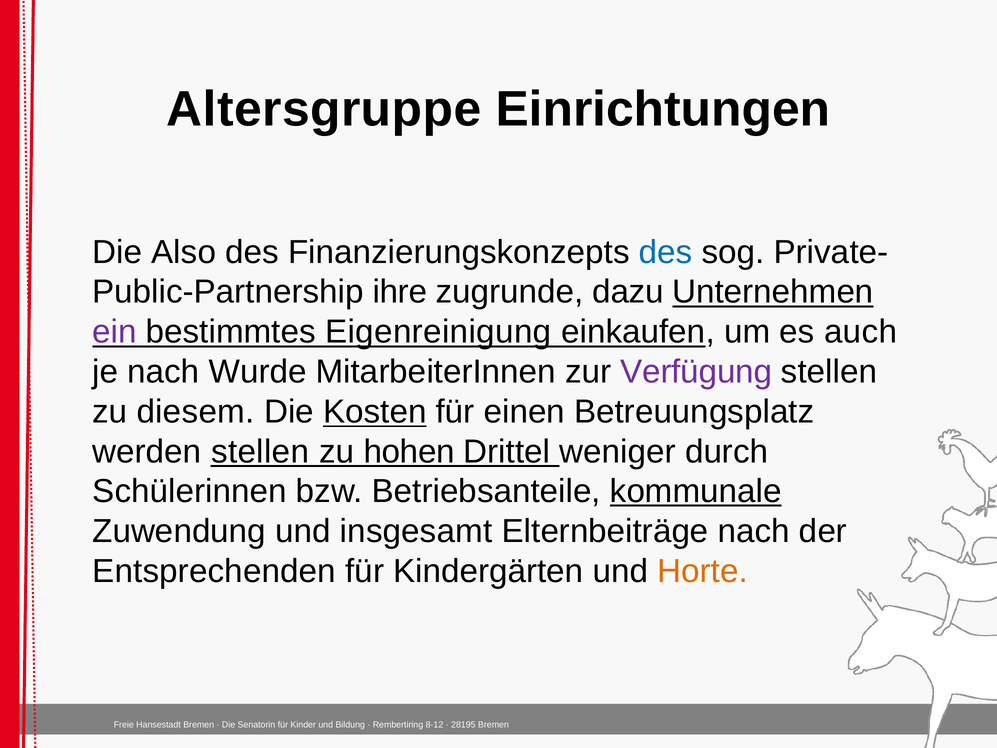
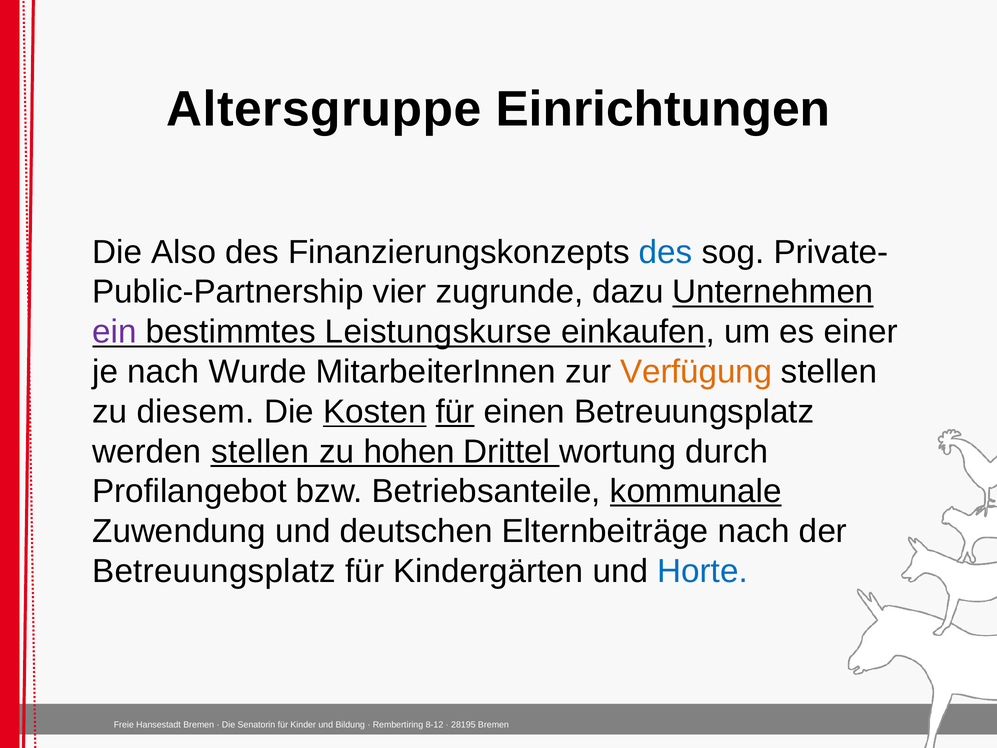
ihre: ihre -> vier
Eigenreinigung: Eigenreinigung -> Leistungskurse
auch: auch -> einer
Verfügung colour: purple -> orange
für at (455, 411) underline: none -> present
weniger: weniger -> wortung
Schülerinnen: Schülerinnen -> Profilangebot
insgesamt: insgesamt -> deutschen
Entsprechenden at (214, 571): Entsprechenden -> Betreuungsplatz
Horte colour: orange -> blue
